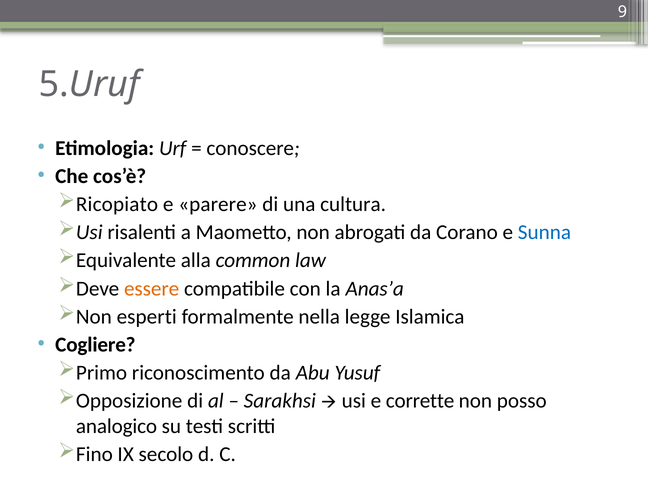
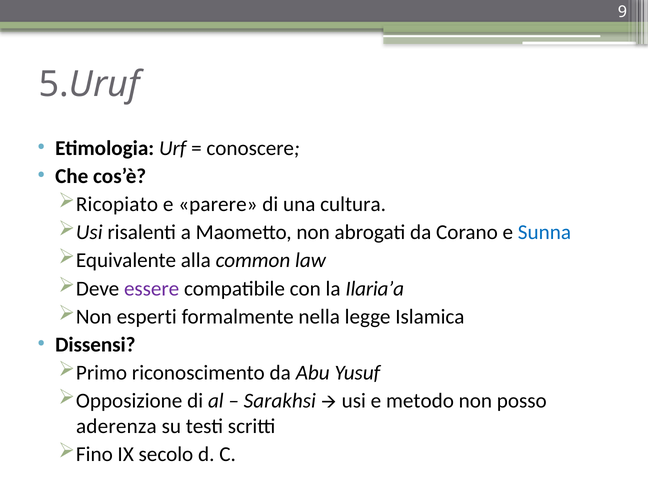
essere colour: orange -> purple
Anas’a: Anas’a -> Ilaria’a
Cogliere: Cogliere -> Dissensi
corrette: corrette -> metodo
analogico: analogico -> aderenza
